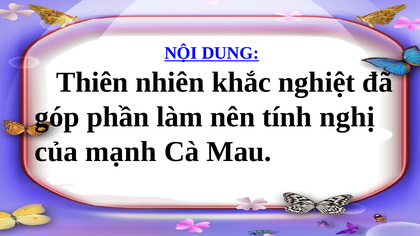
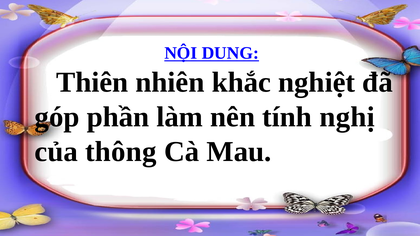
mạnh: mạnh -> thông
